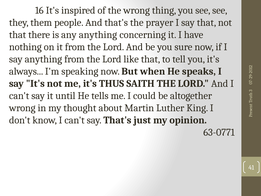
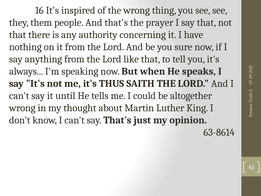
any anything: anything -> authority
63-0771: 63-0771 -> 63-8614
